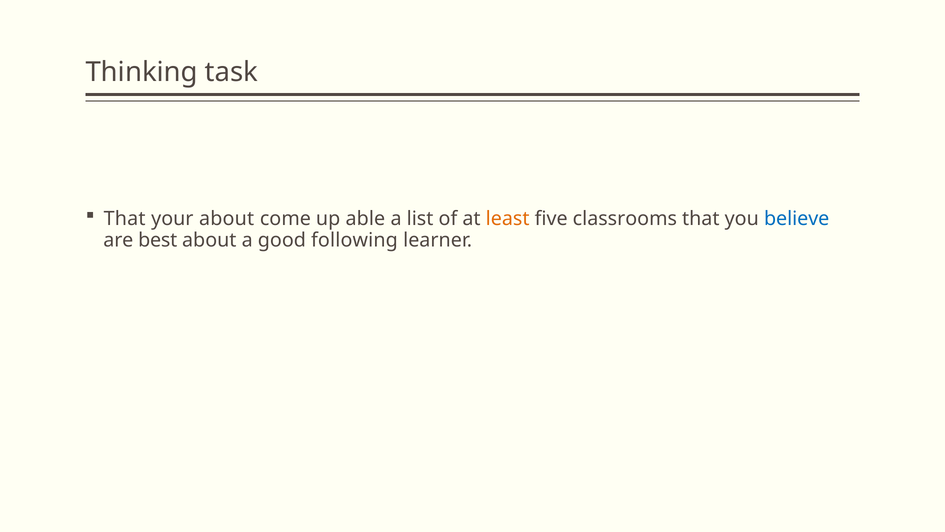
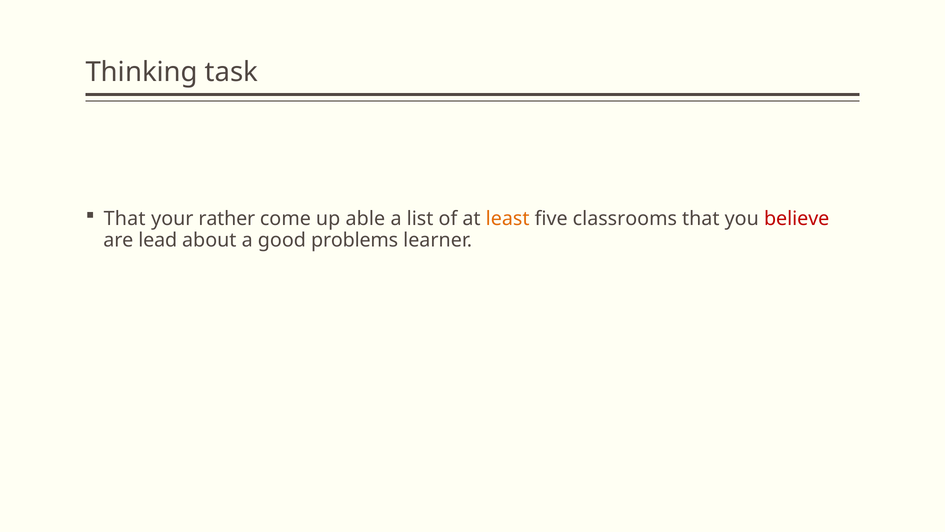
your about: about -> rather
believe colour: blue -> red
best: best -> lead
following: following -> problems
